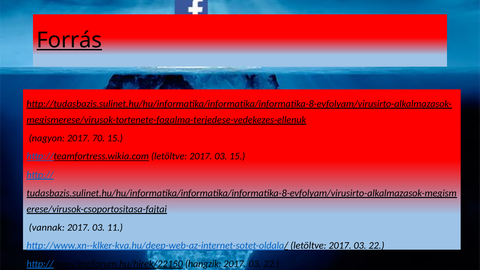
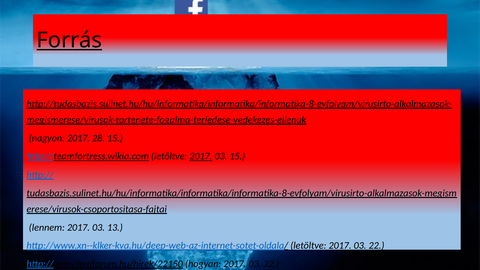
70: 70 -> 28
2017 at (201, 156) underline: none -> present
vannak: vannak -> lennem
11: 11 -> 13
hangzik: hangzik -> hogyan
